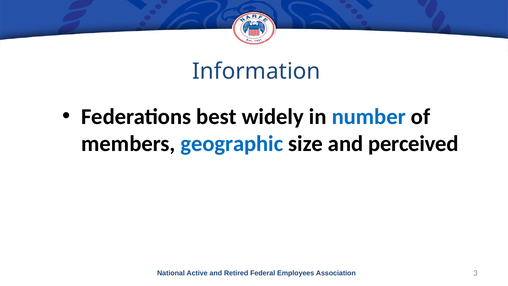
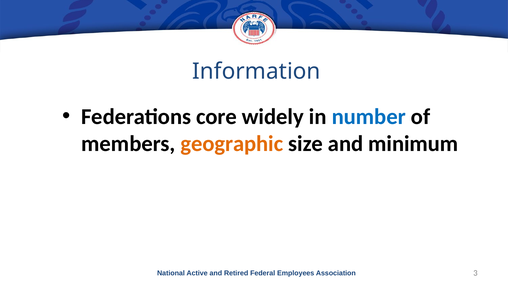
best: best -> core
geographic colour: blue -> orange
perceived: perceived -> minimum
